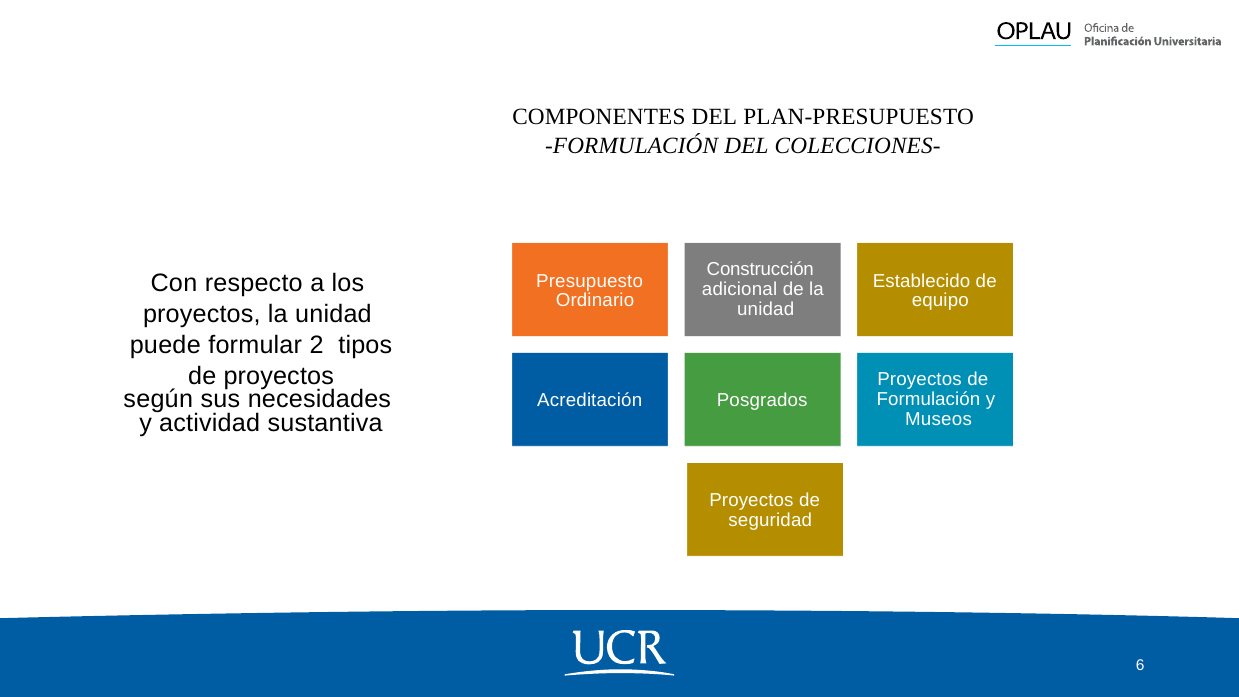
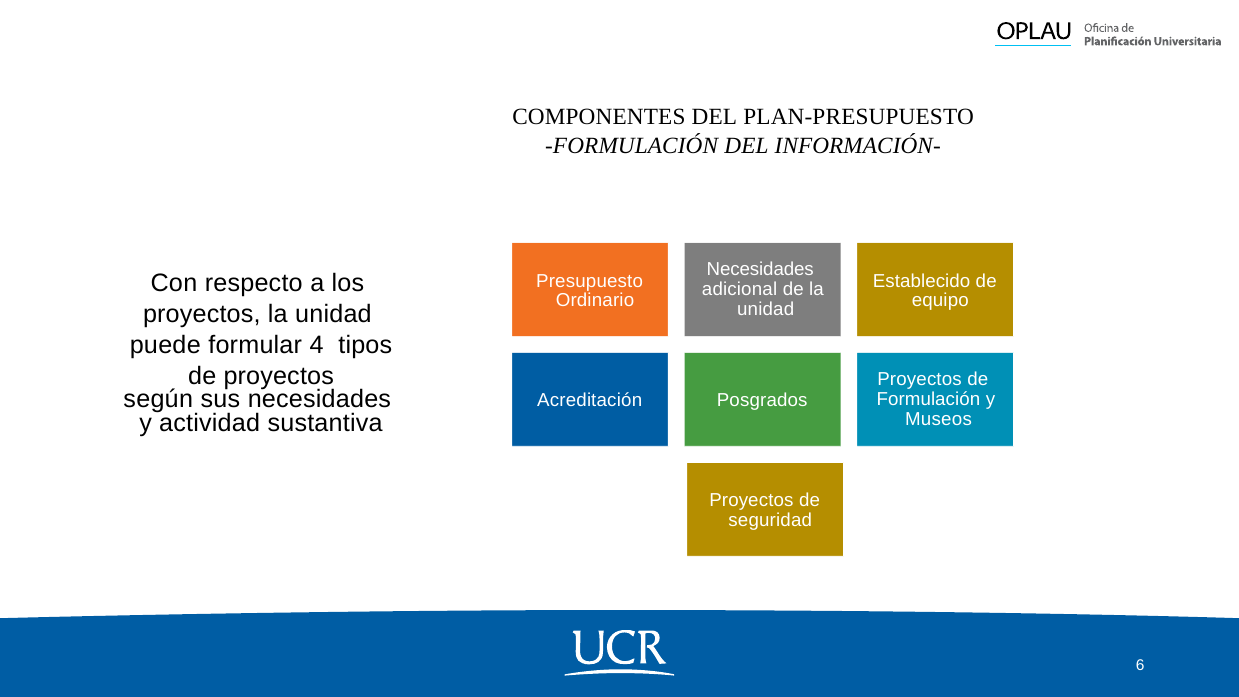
COLECCIONES-: COLECCIONES- -> INFORMACIÓN-
Construcción at (760, 270): Construcción -> Necesidades
2: 2 -> 4
